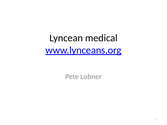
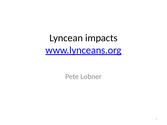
medical: medical -> impacts
